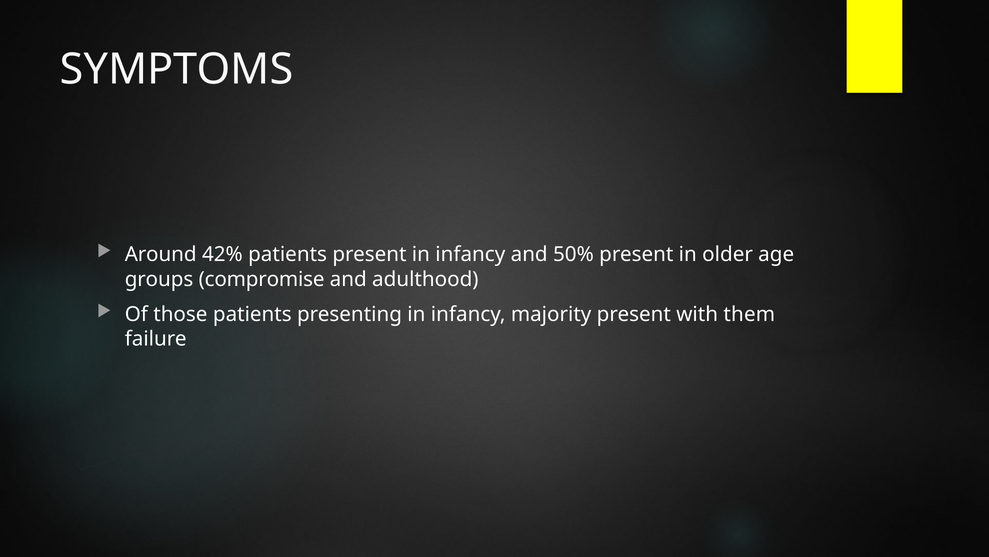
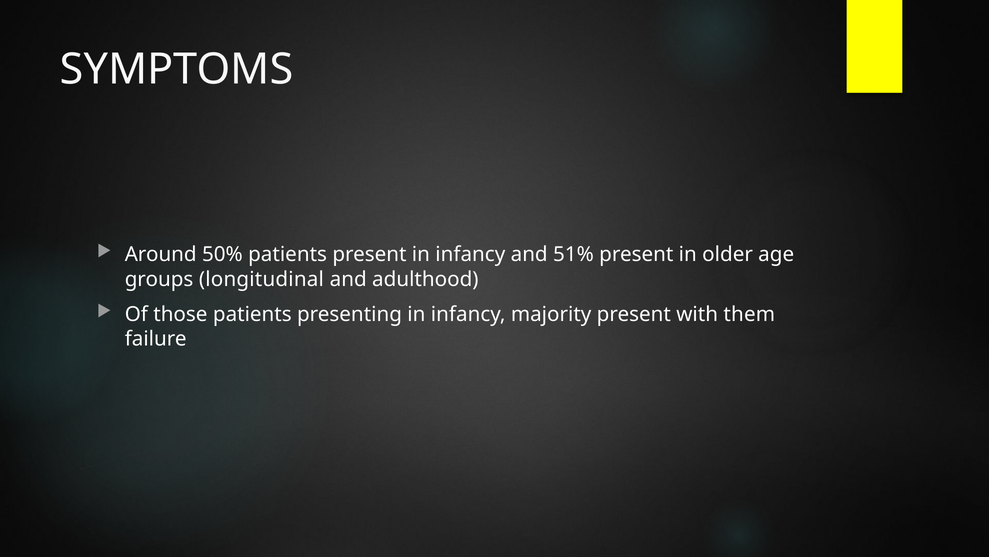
42%: 42% -> 50%
50%: 50% -> 51%
compromise: compromise -> longitudinal
